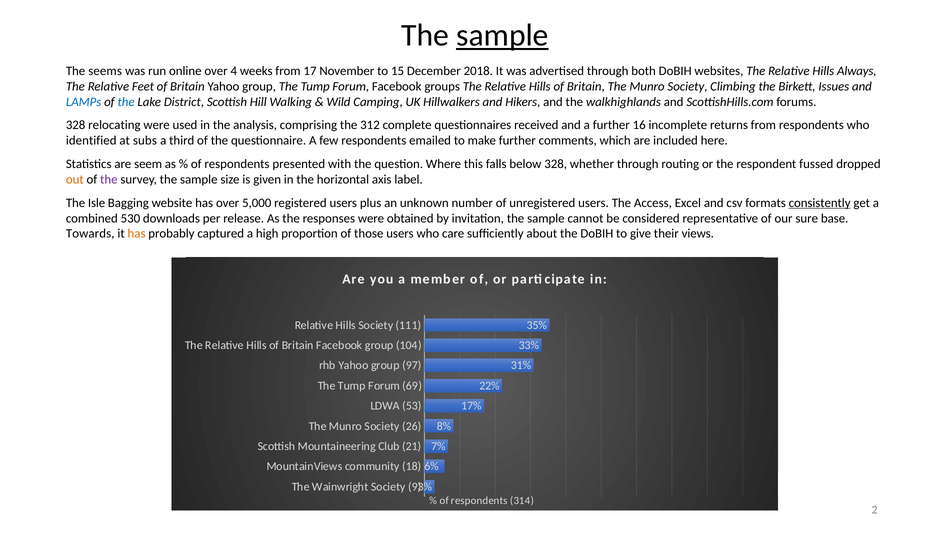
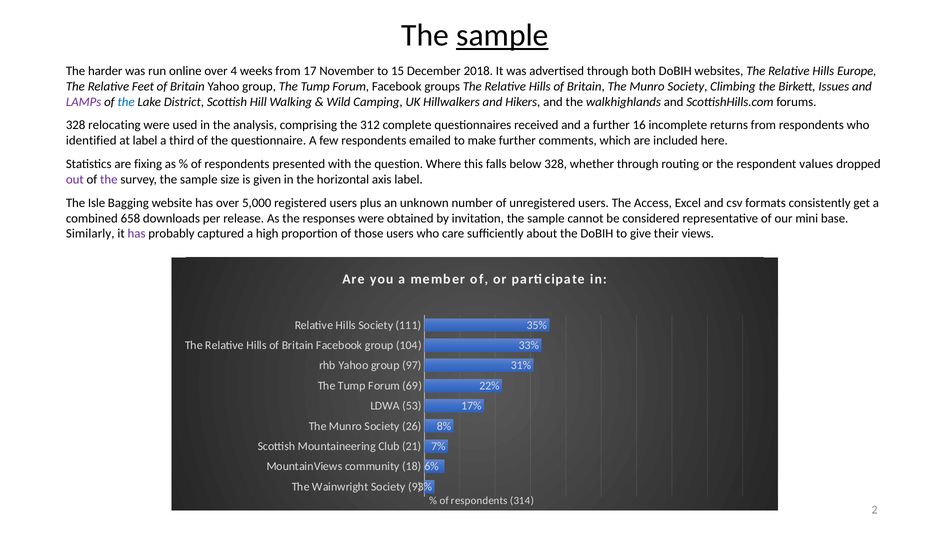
seems: seems -> harder
Always: Always -> Europe
LAMPs colour: blue -> purple
at subs: subs -> label
seem: seem -> fixing
fussed: fussed -> values
out colour: orange -> purple
consistently underline: present -> none
530: 530 -> 658
sure: sure -> mini
Towards: Towards -> Similarly
has at (137, 234) colour: orange -> purple
